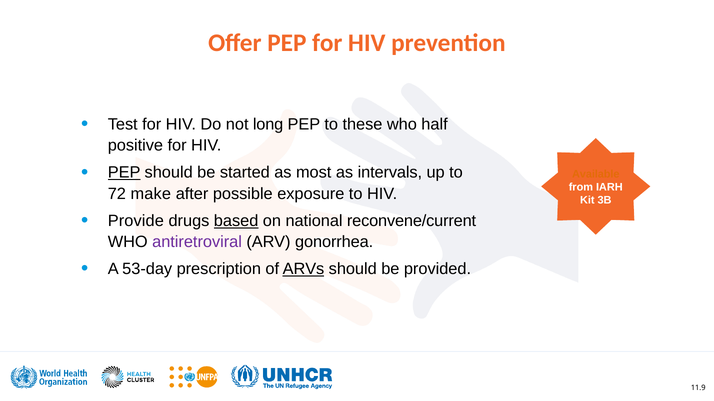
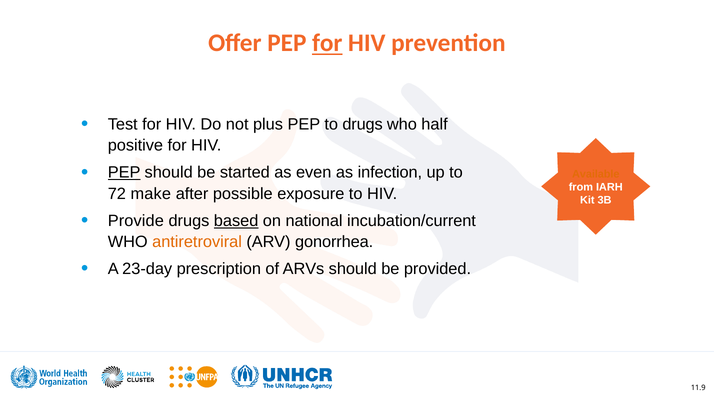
for at (327, 43) underline: none -> present
long: long -> plus
to these: these -> drugs
most: most -> even
intervals: intervals -> infection
reconvene/current: reconvene/current -> incubation/current
antiretroviral colour: purple -> orange
53-day: 53-day -> 23-day
ARVs underline: present -> none
